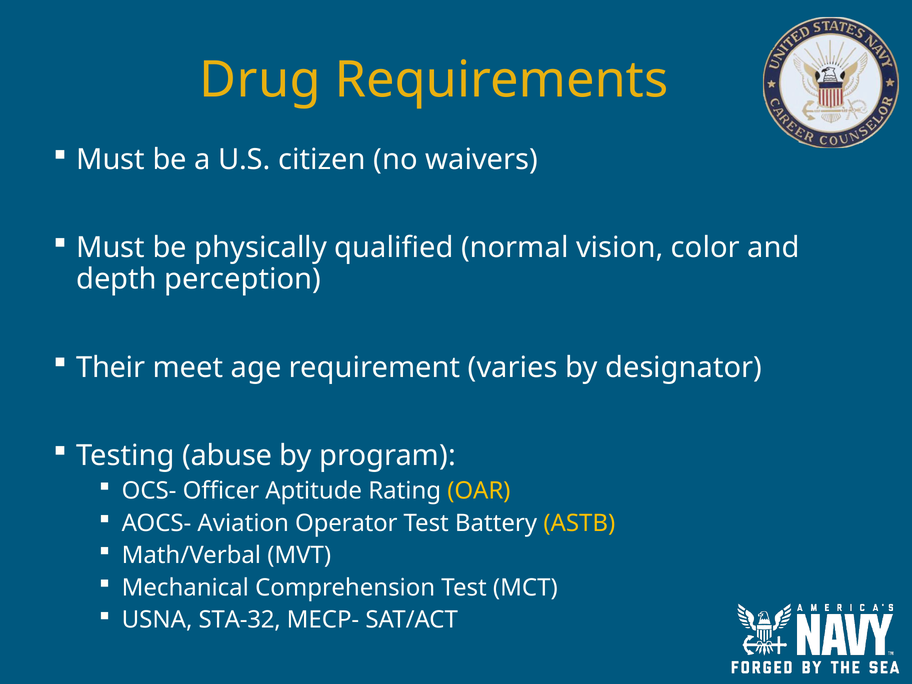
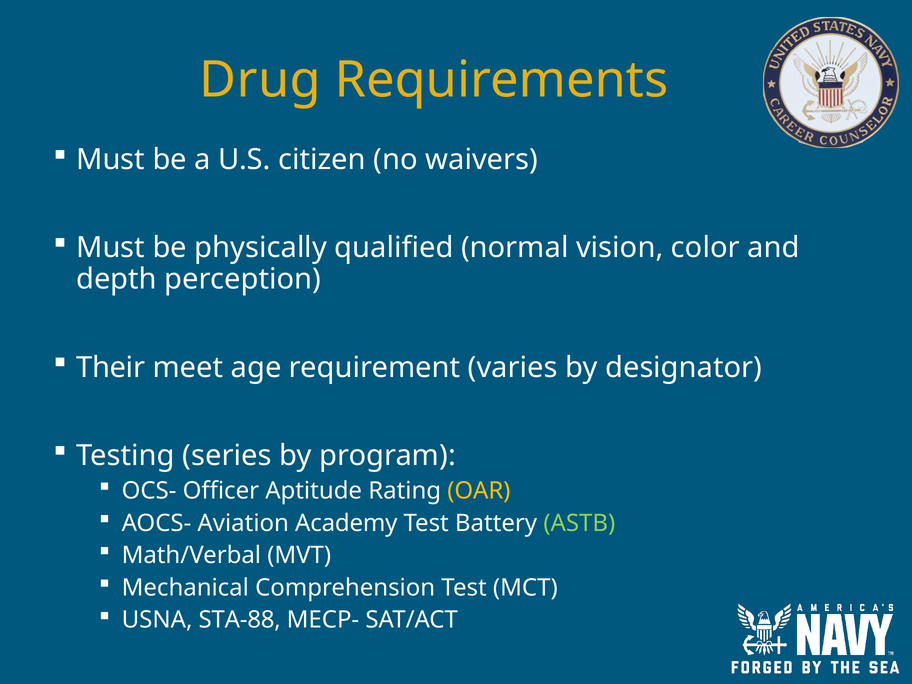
abuse: abuse -> series
Operator: Operator -> Academy
ASTB colour: yellow -> light green
STA-32: STA-32 -> STA-88
